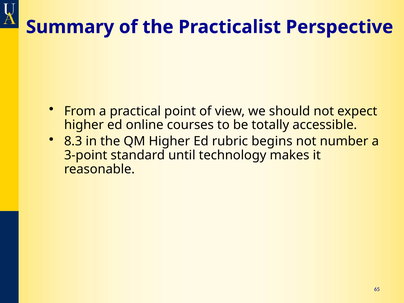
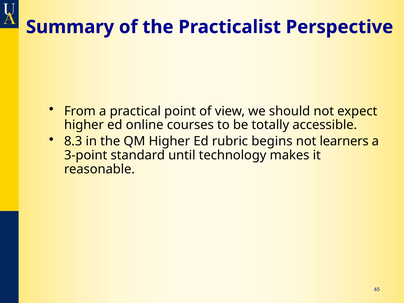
number: number -> learners
